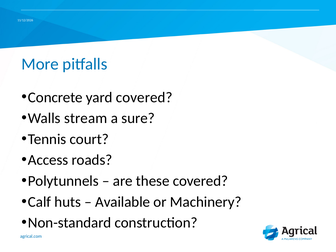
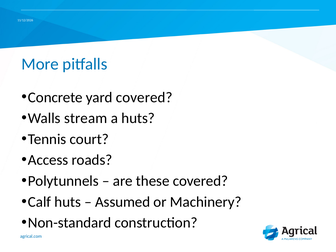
a sure: sure -> huts
Available: Available -> Assumed
